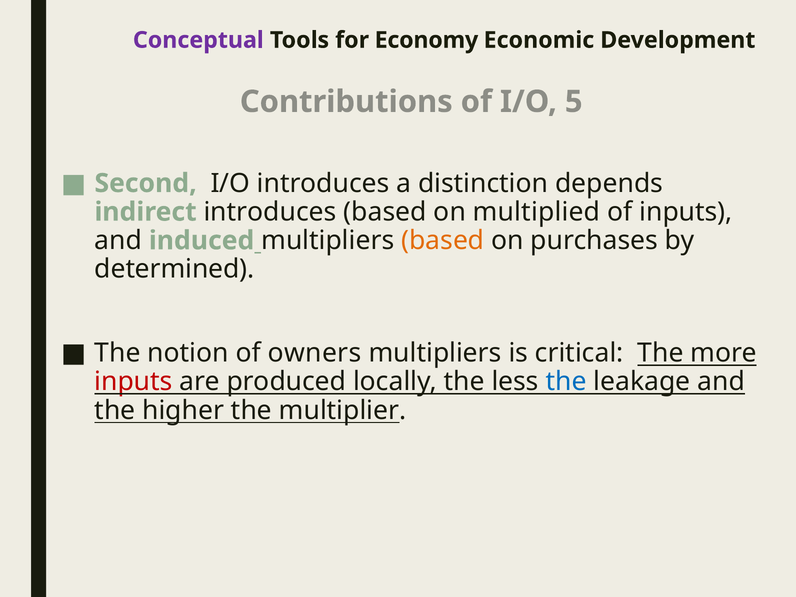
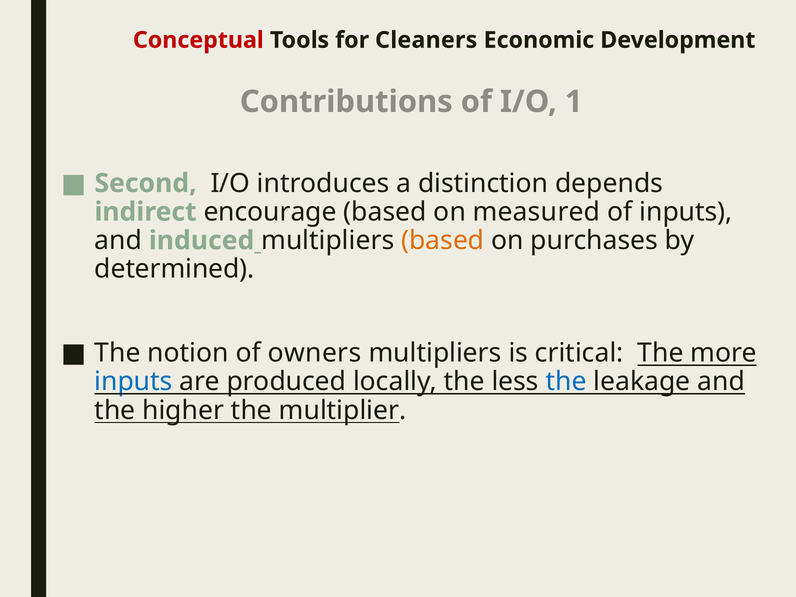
Conceptual colour: purple -> red
Economy: Economy -> Cleaners
5: 5 -> 1
indirect introduces: introduces -> encourage
multiplied: multiplied -> measured
inputs at (134, 382) colour: red -> blue
